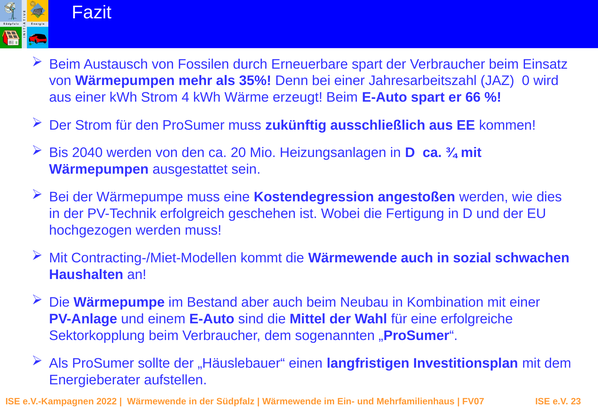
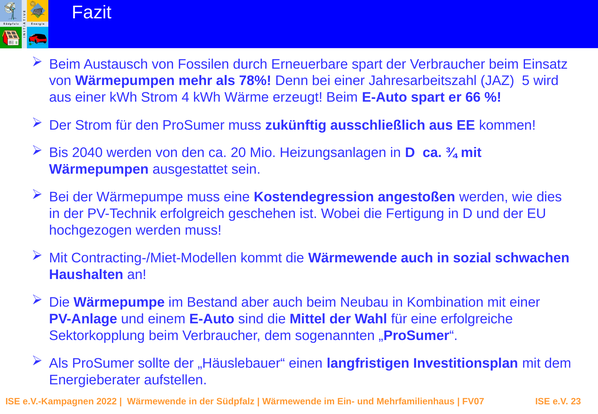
35%: 35% -> 78%
0: 0 -> 5
